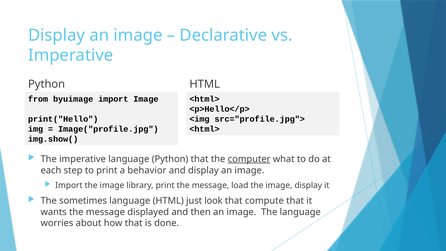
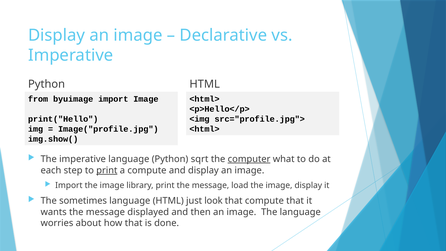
Python that: that -> sqrt
print at (107, 170) underline: none -> present
a behavior: behavior -> compute
